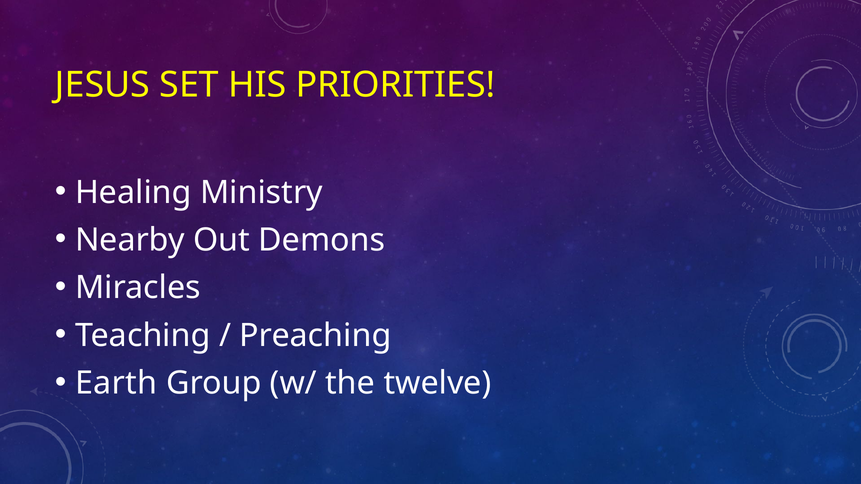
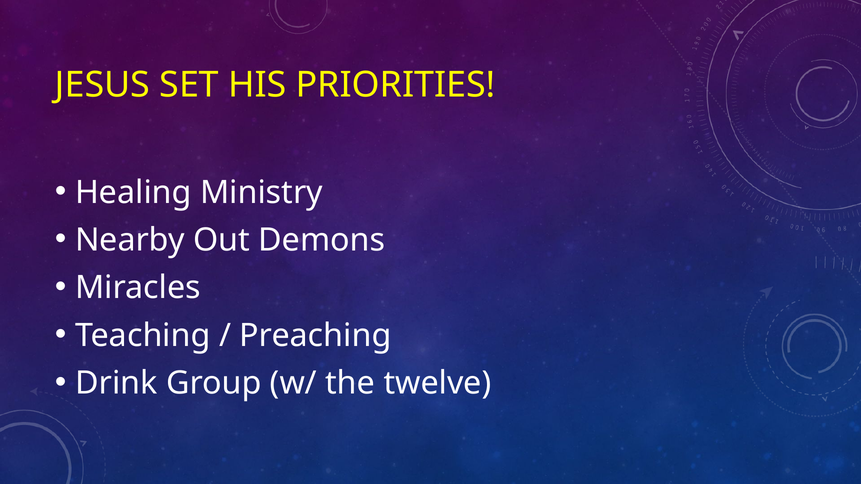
Earth: Earth -> Drink
